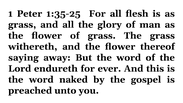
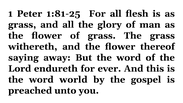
1:35-25: 1:35-25 -> 1:81-25
naked: naked -> world
